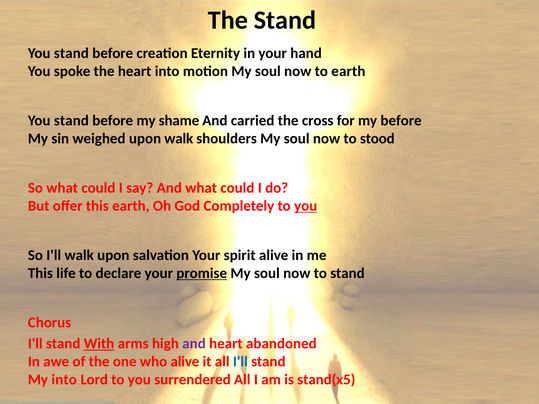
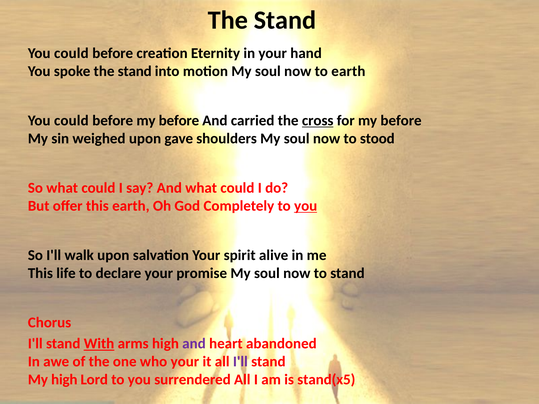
stand at (71, 53): stand -> could
spoke the heart: heart -> stand
stand at (71, 121): stand -> could
before my shame: shame -> before
cross underline: none -> present
upon walk: walk -> gave
promise underline: present -> none
who alive: alive -> your
I'll at (240, 362) colour: blue -> purple
My into: into -> high
